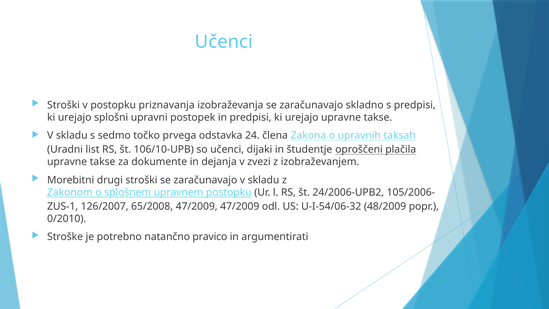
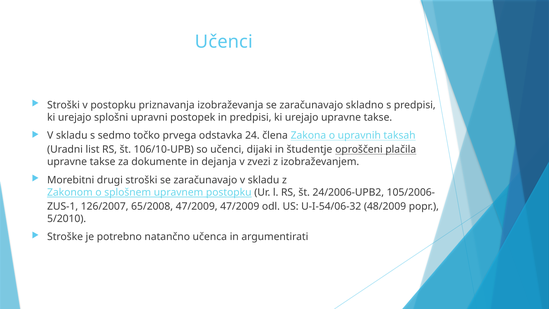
0/2010: 0/2010 -> 5/2010
pravico: pravico -> učenca
